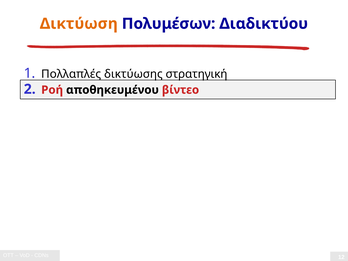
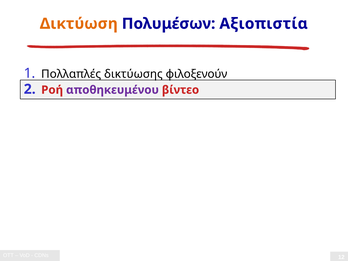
Διαδικτύου: Διαδικτύου -> Αξιοπιστία
στρατηγική: στρατηγική -> φιλοξενούν
αποθηκευμένου colour: black -> purple
